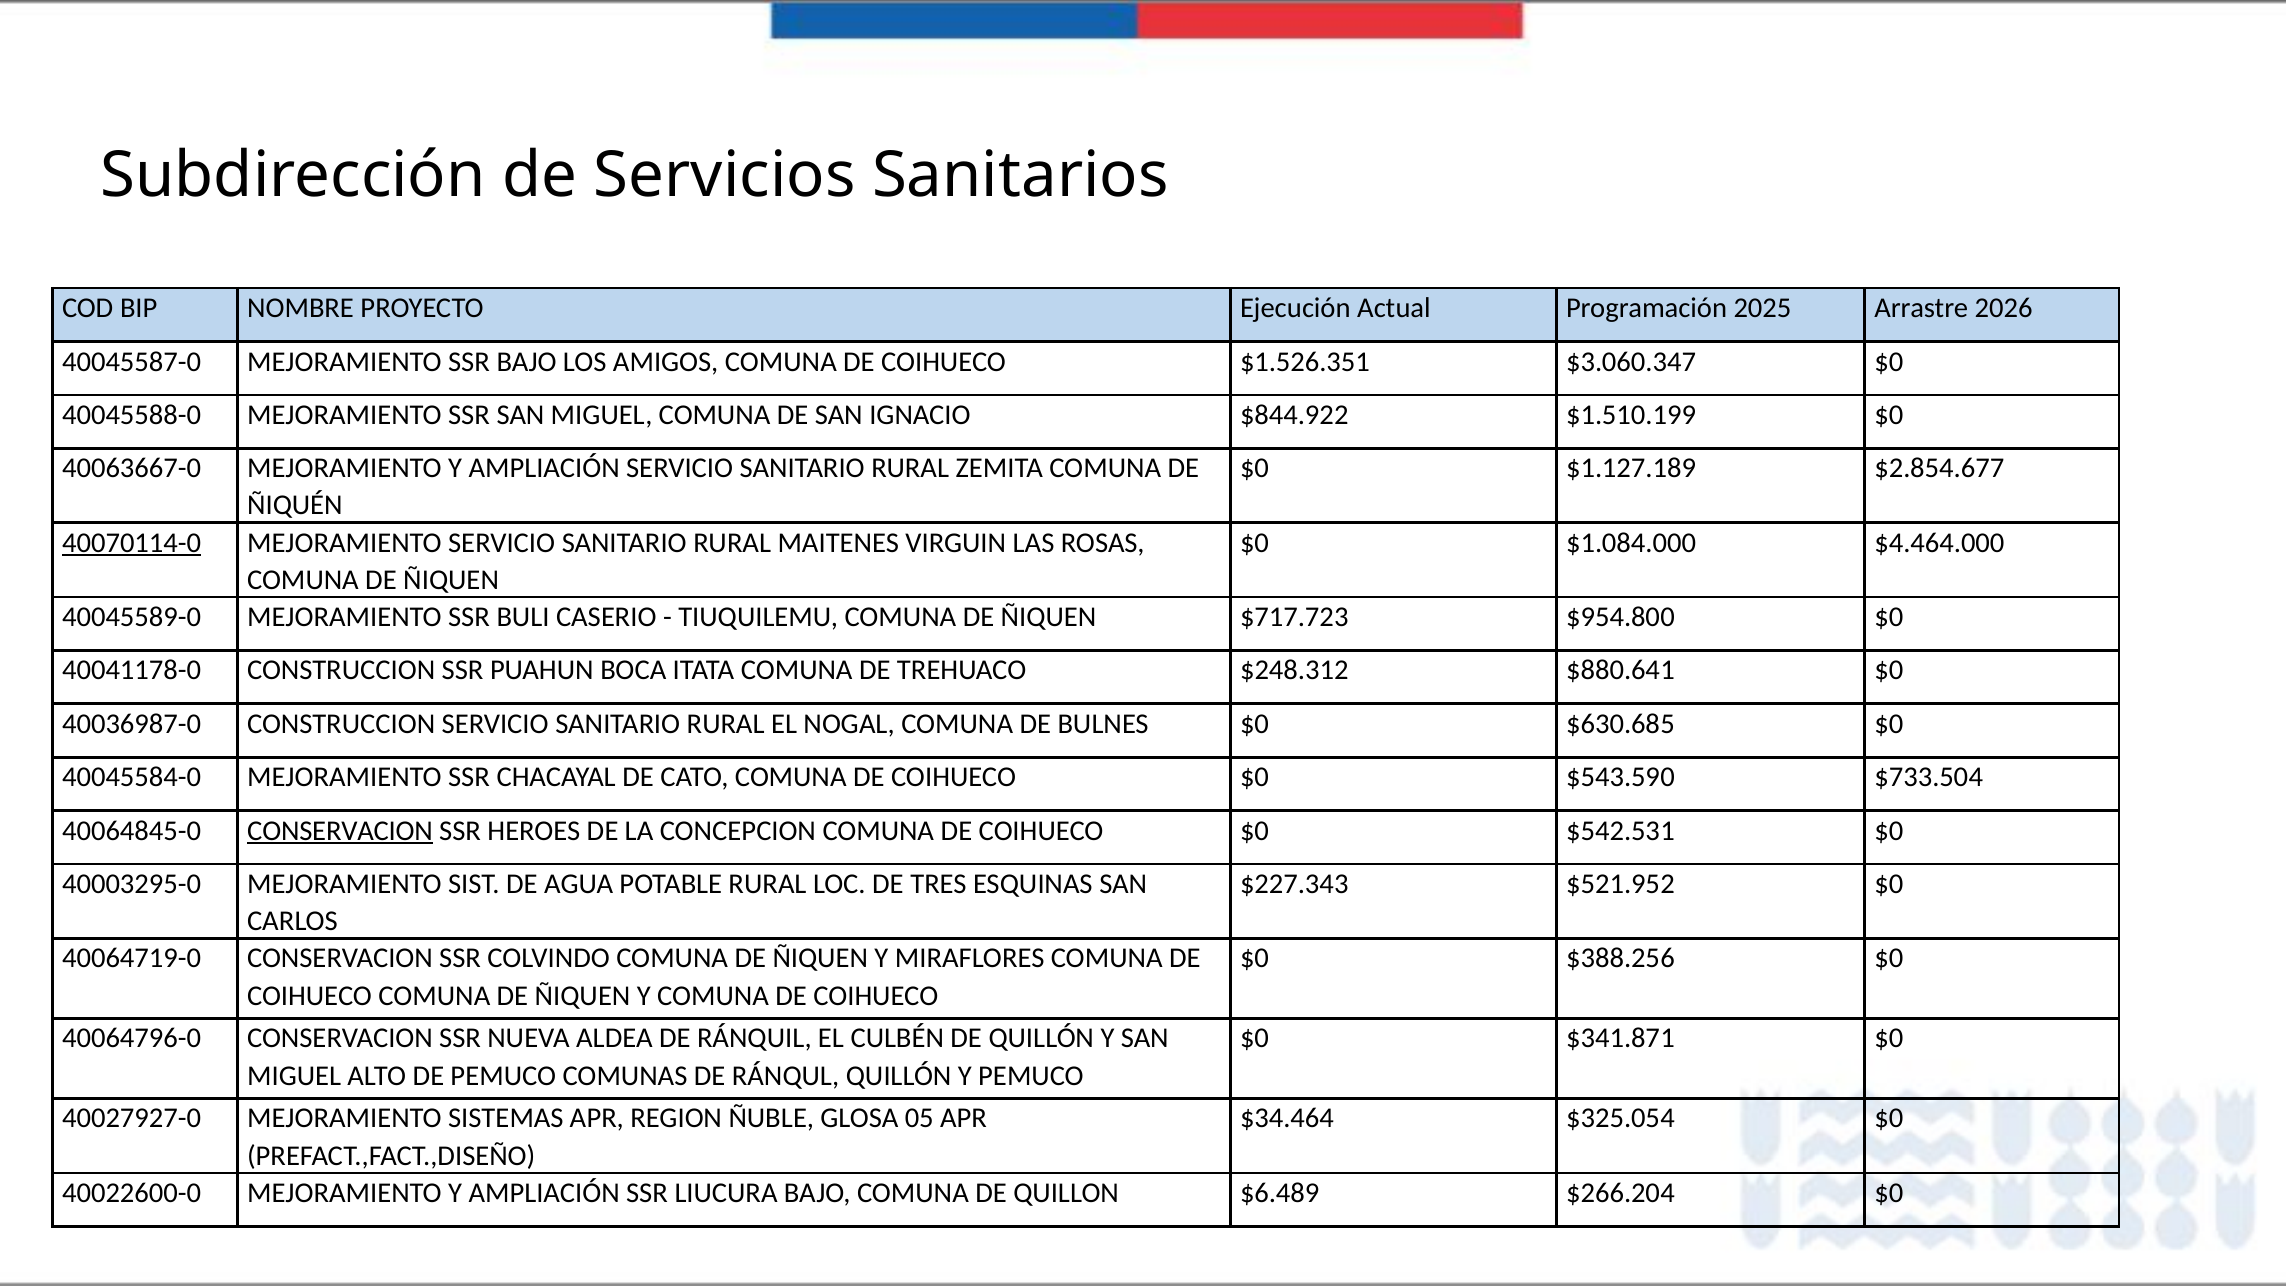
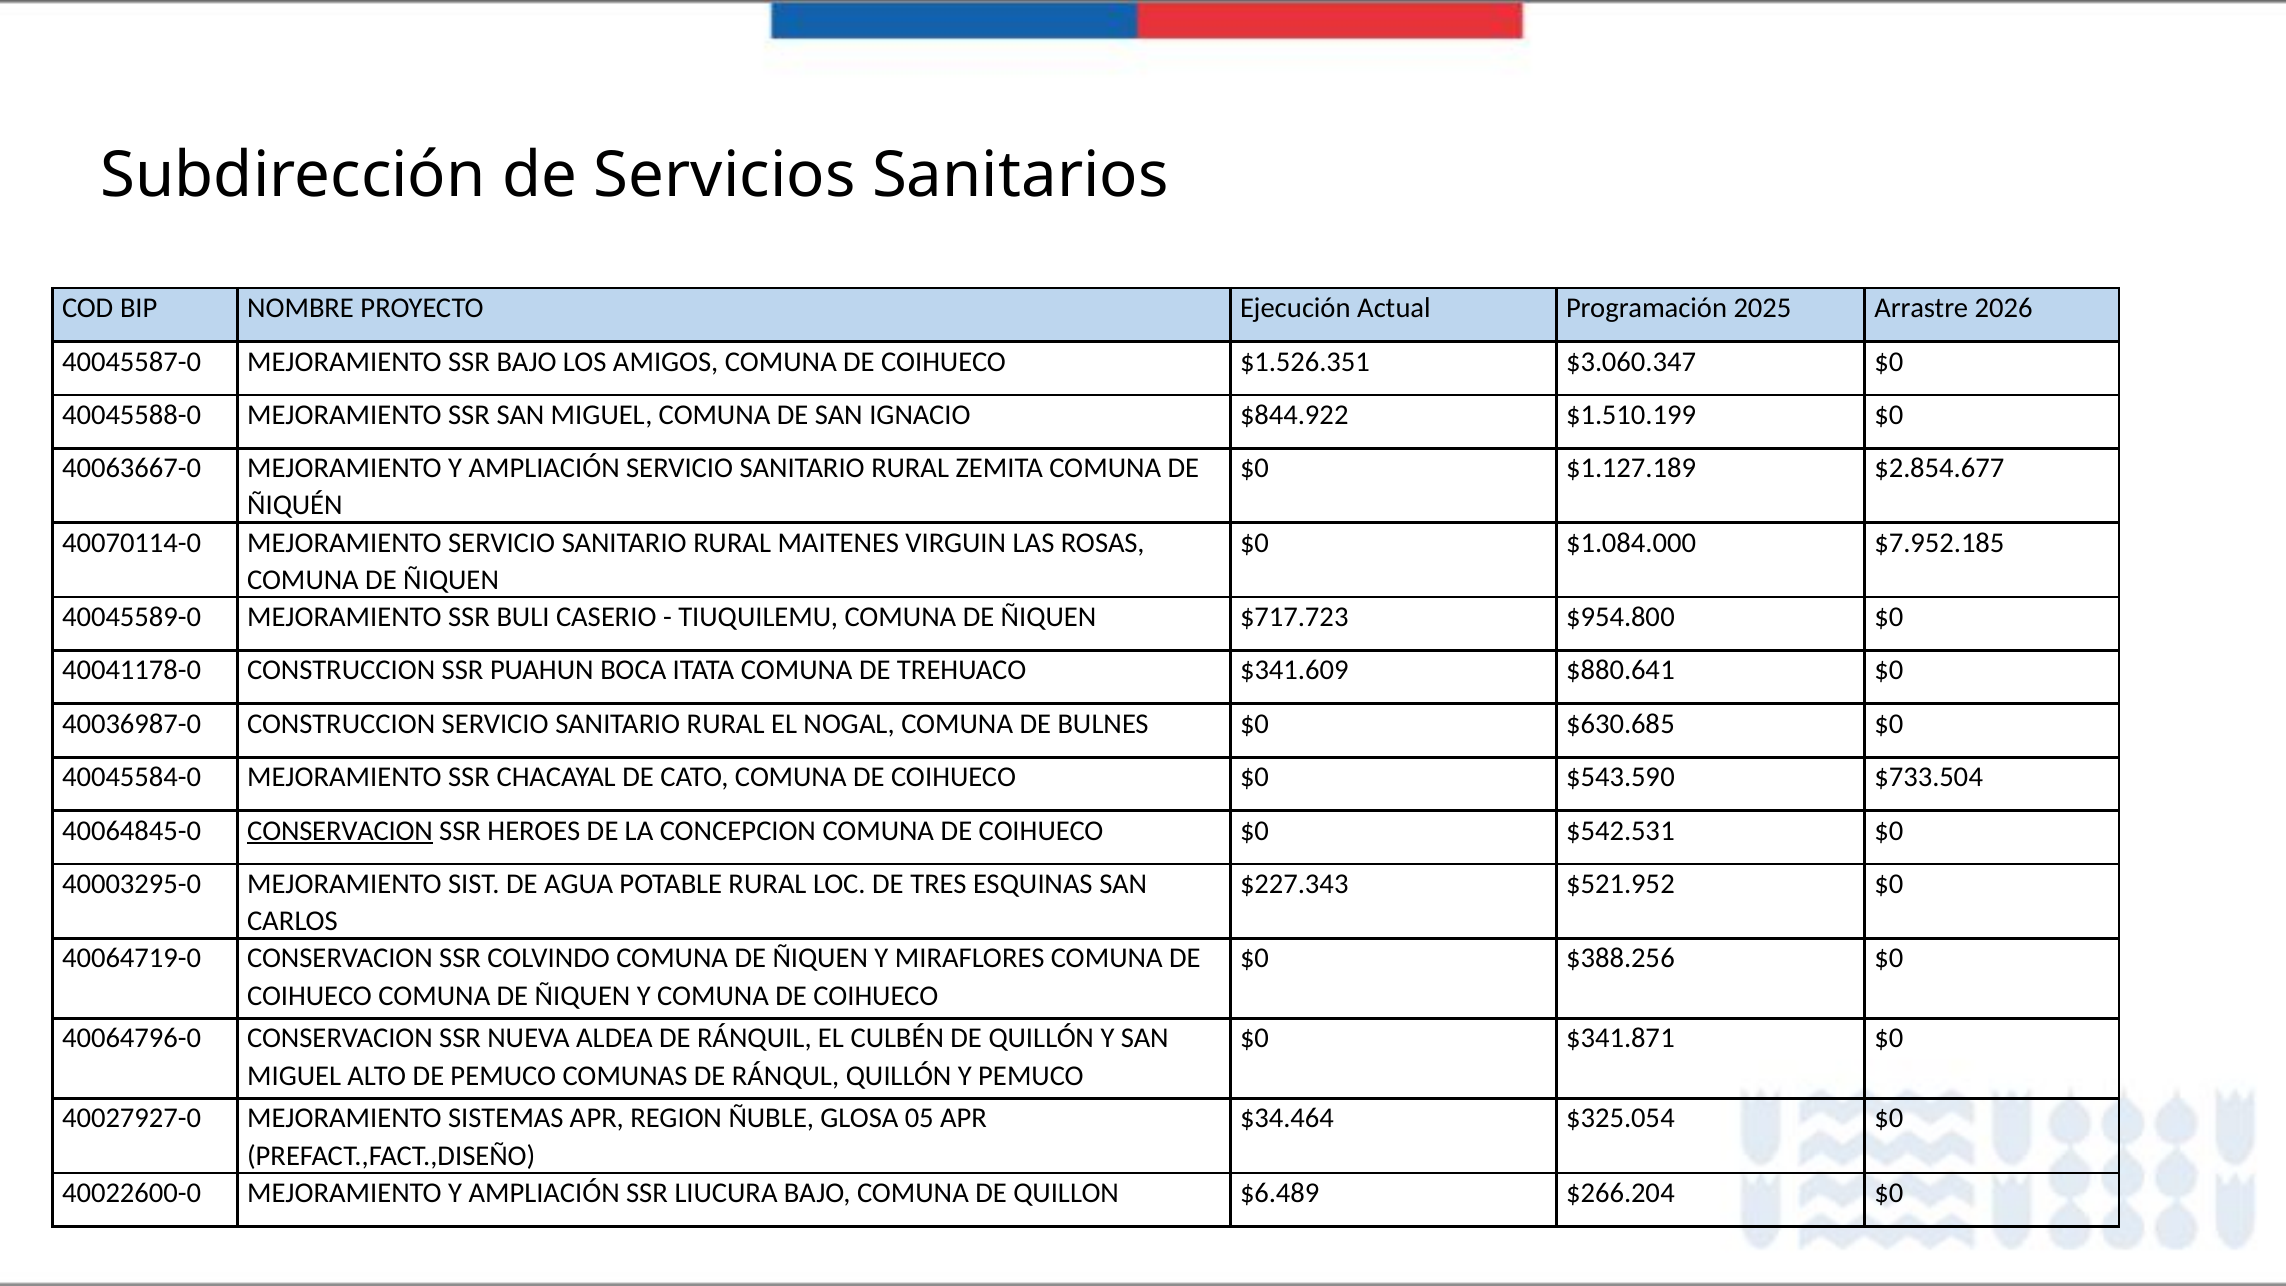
40070114-0 underline: present -> none
$4.464.000: $4.464.000 -> $7.952.185
$248.312: $248.312 -> $341.609
